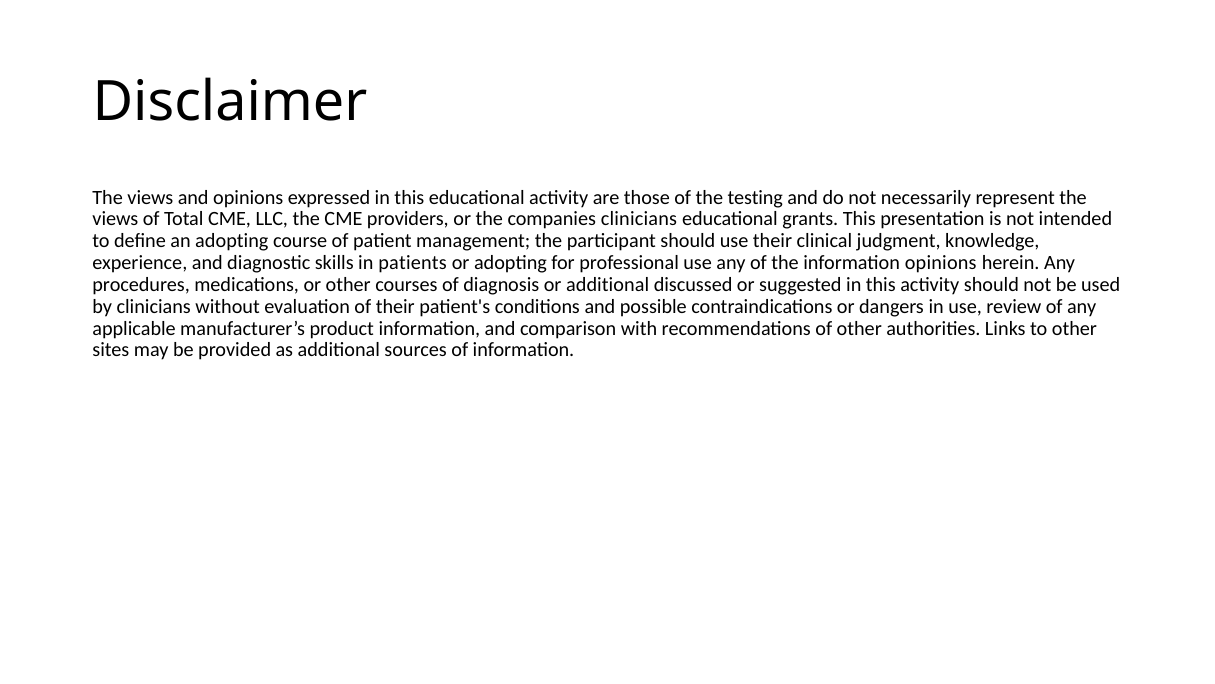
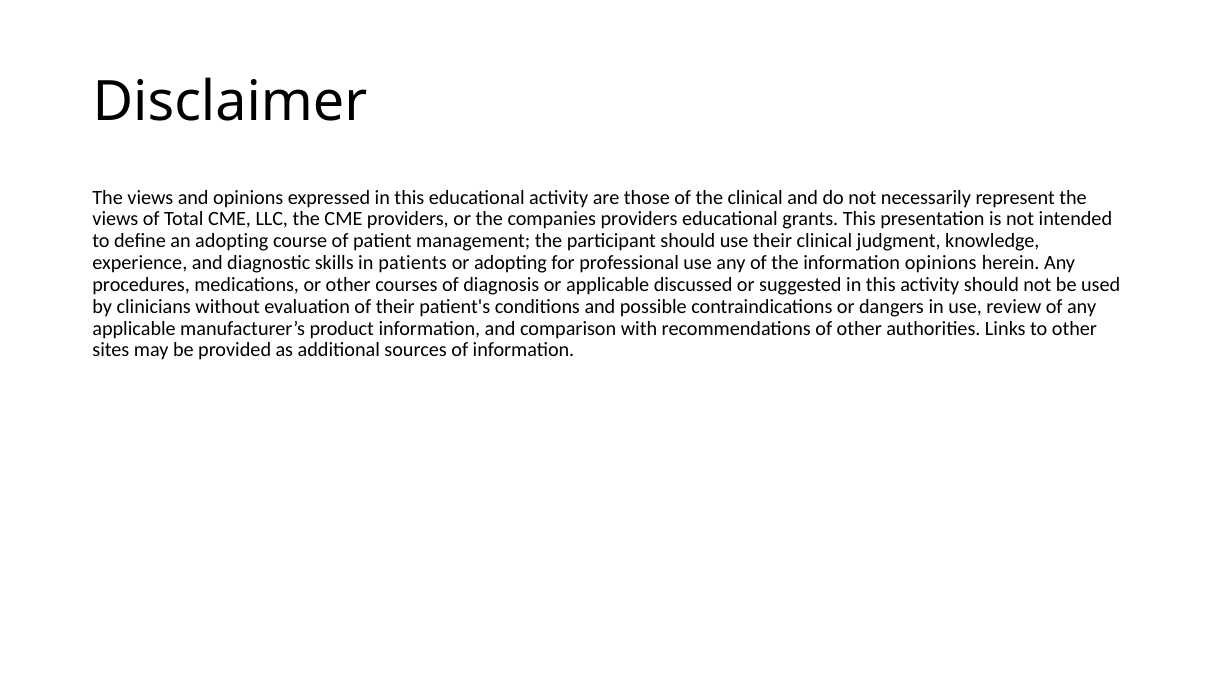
the testing: testing -> clinical
companies clinicians: clinicians -> providers
or additional: additional -> applicable
